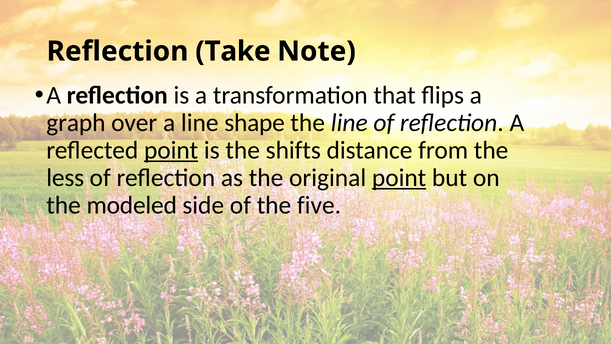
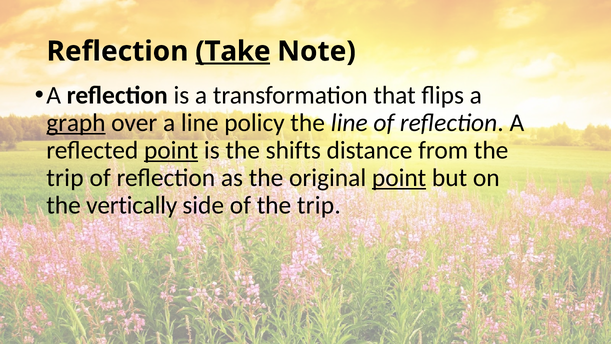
Take underline: none -> present
graph underline: none -> present
shape: shape -> policy
less at (65, 178): less -> trip
modeled: modeled -> vertically
of the five: five -> trip
